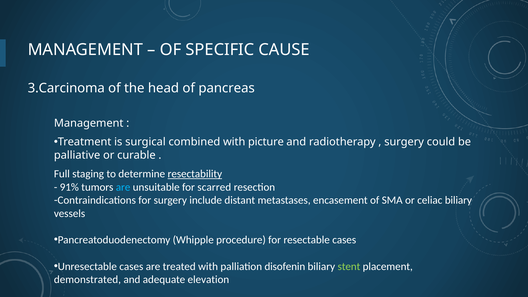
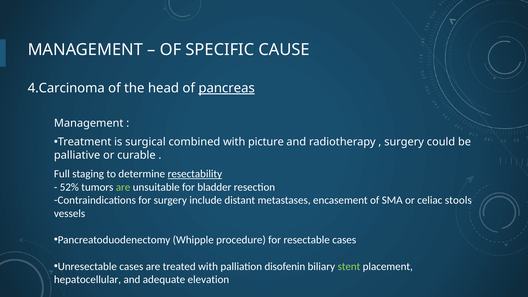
3.Carcinoma: 3.Carcinoma -> 4.Carcinoma
pancreas underline: none -> present
91%: 91% -> 52%
are at (123, 187) colour: light blue -> light green
scarred: scarred -> bladder
celiac biliary: biliary -> stools
demonstrated: demonstrated -> hepatocellular
